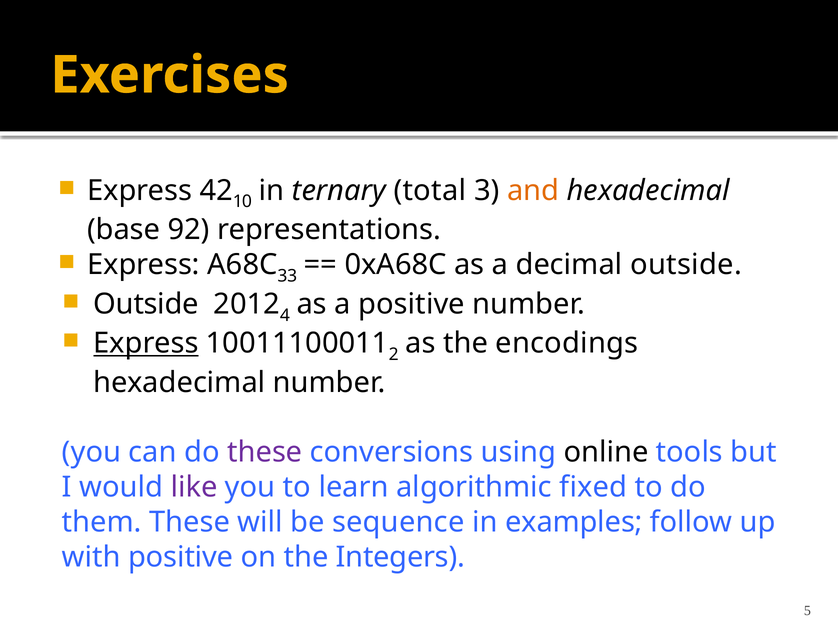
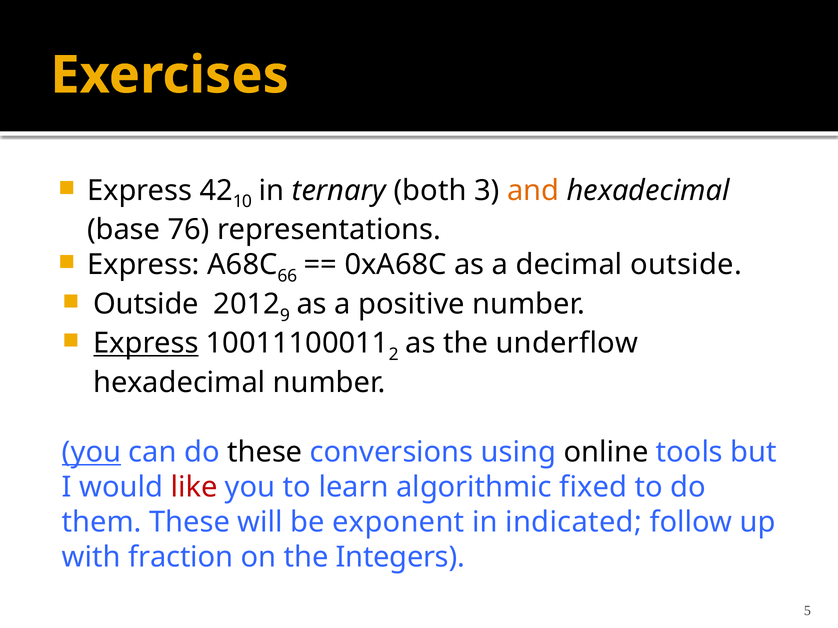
total: total -> both
92: 92 -> 76
33: 33 -> 66
4: 4 -> 9
encodings: encodings -> underflow
you at (92, 453) underline: none -> present
these at (265, 453) colour: purple -> black
like colour: purple -> red
sequence: sequence -> exponent
examples: examples -> indicated
with positive: positive -> fraction
